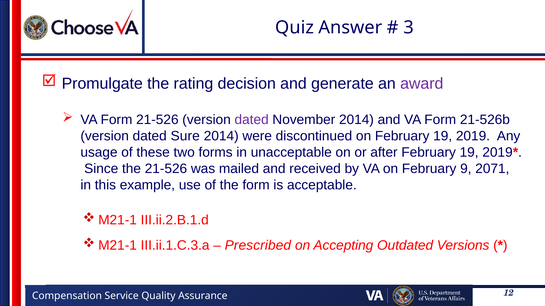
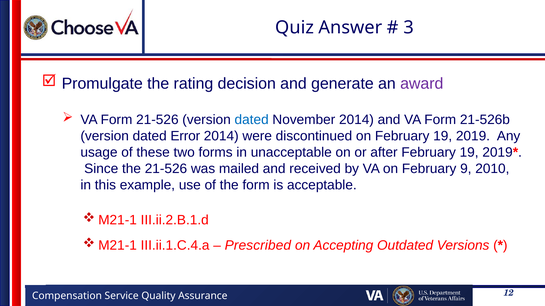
dated at (252, 120) colour: purple -> blue
Sure: Sure -> Error
2071: 2071 -> 2010
III.ii.1.C.3.a: III.ii.1.C.3.a -> III.ii.1.C.4.a
